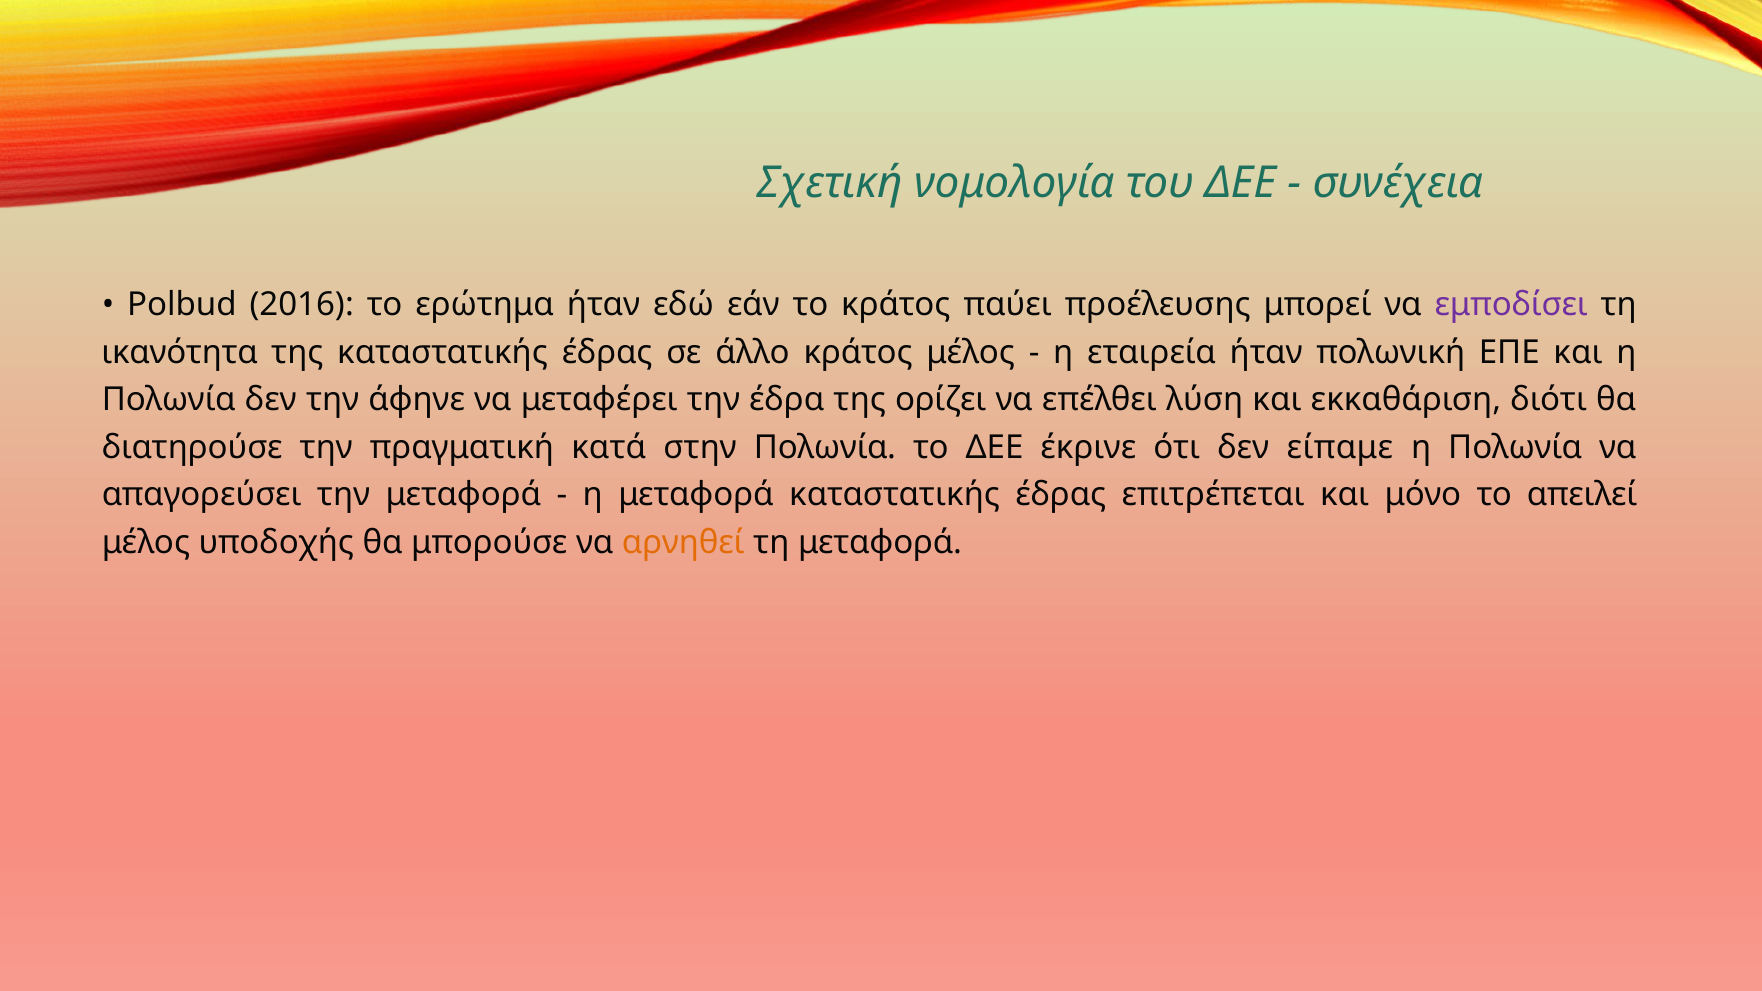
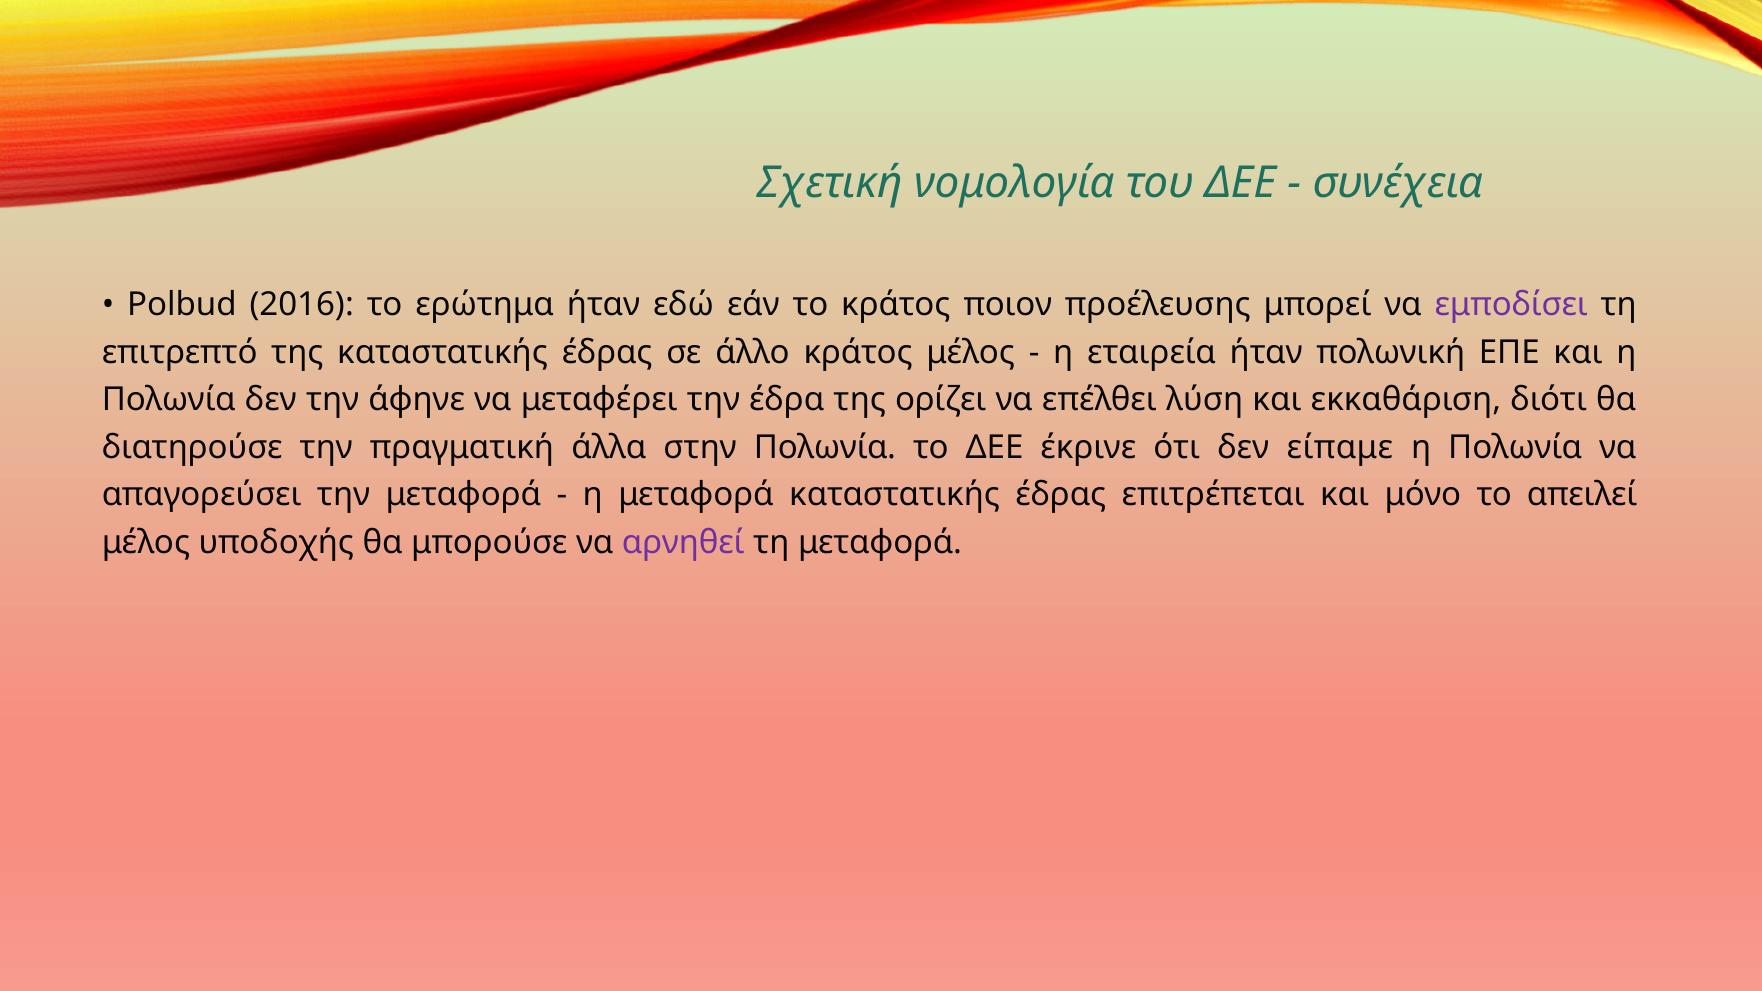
παύει: παύει -> ποιον
ικανότητα: ικανότητα -> επιτρεπτό
κατά: κατά -> άλλα
αρνηθεί colour: orange -> purple
